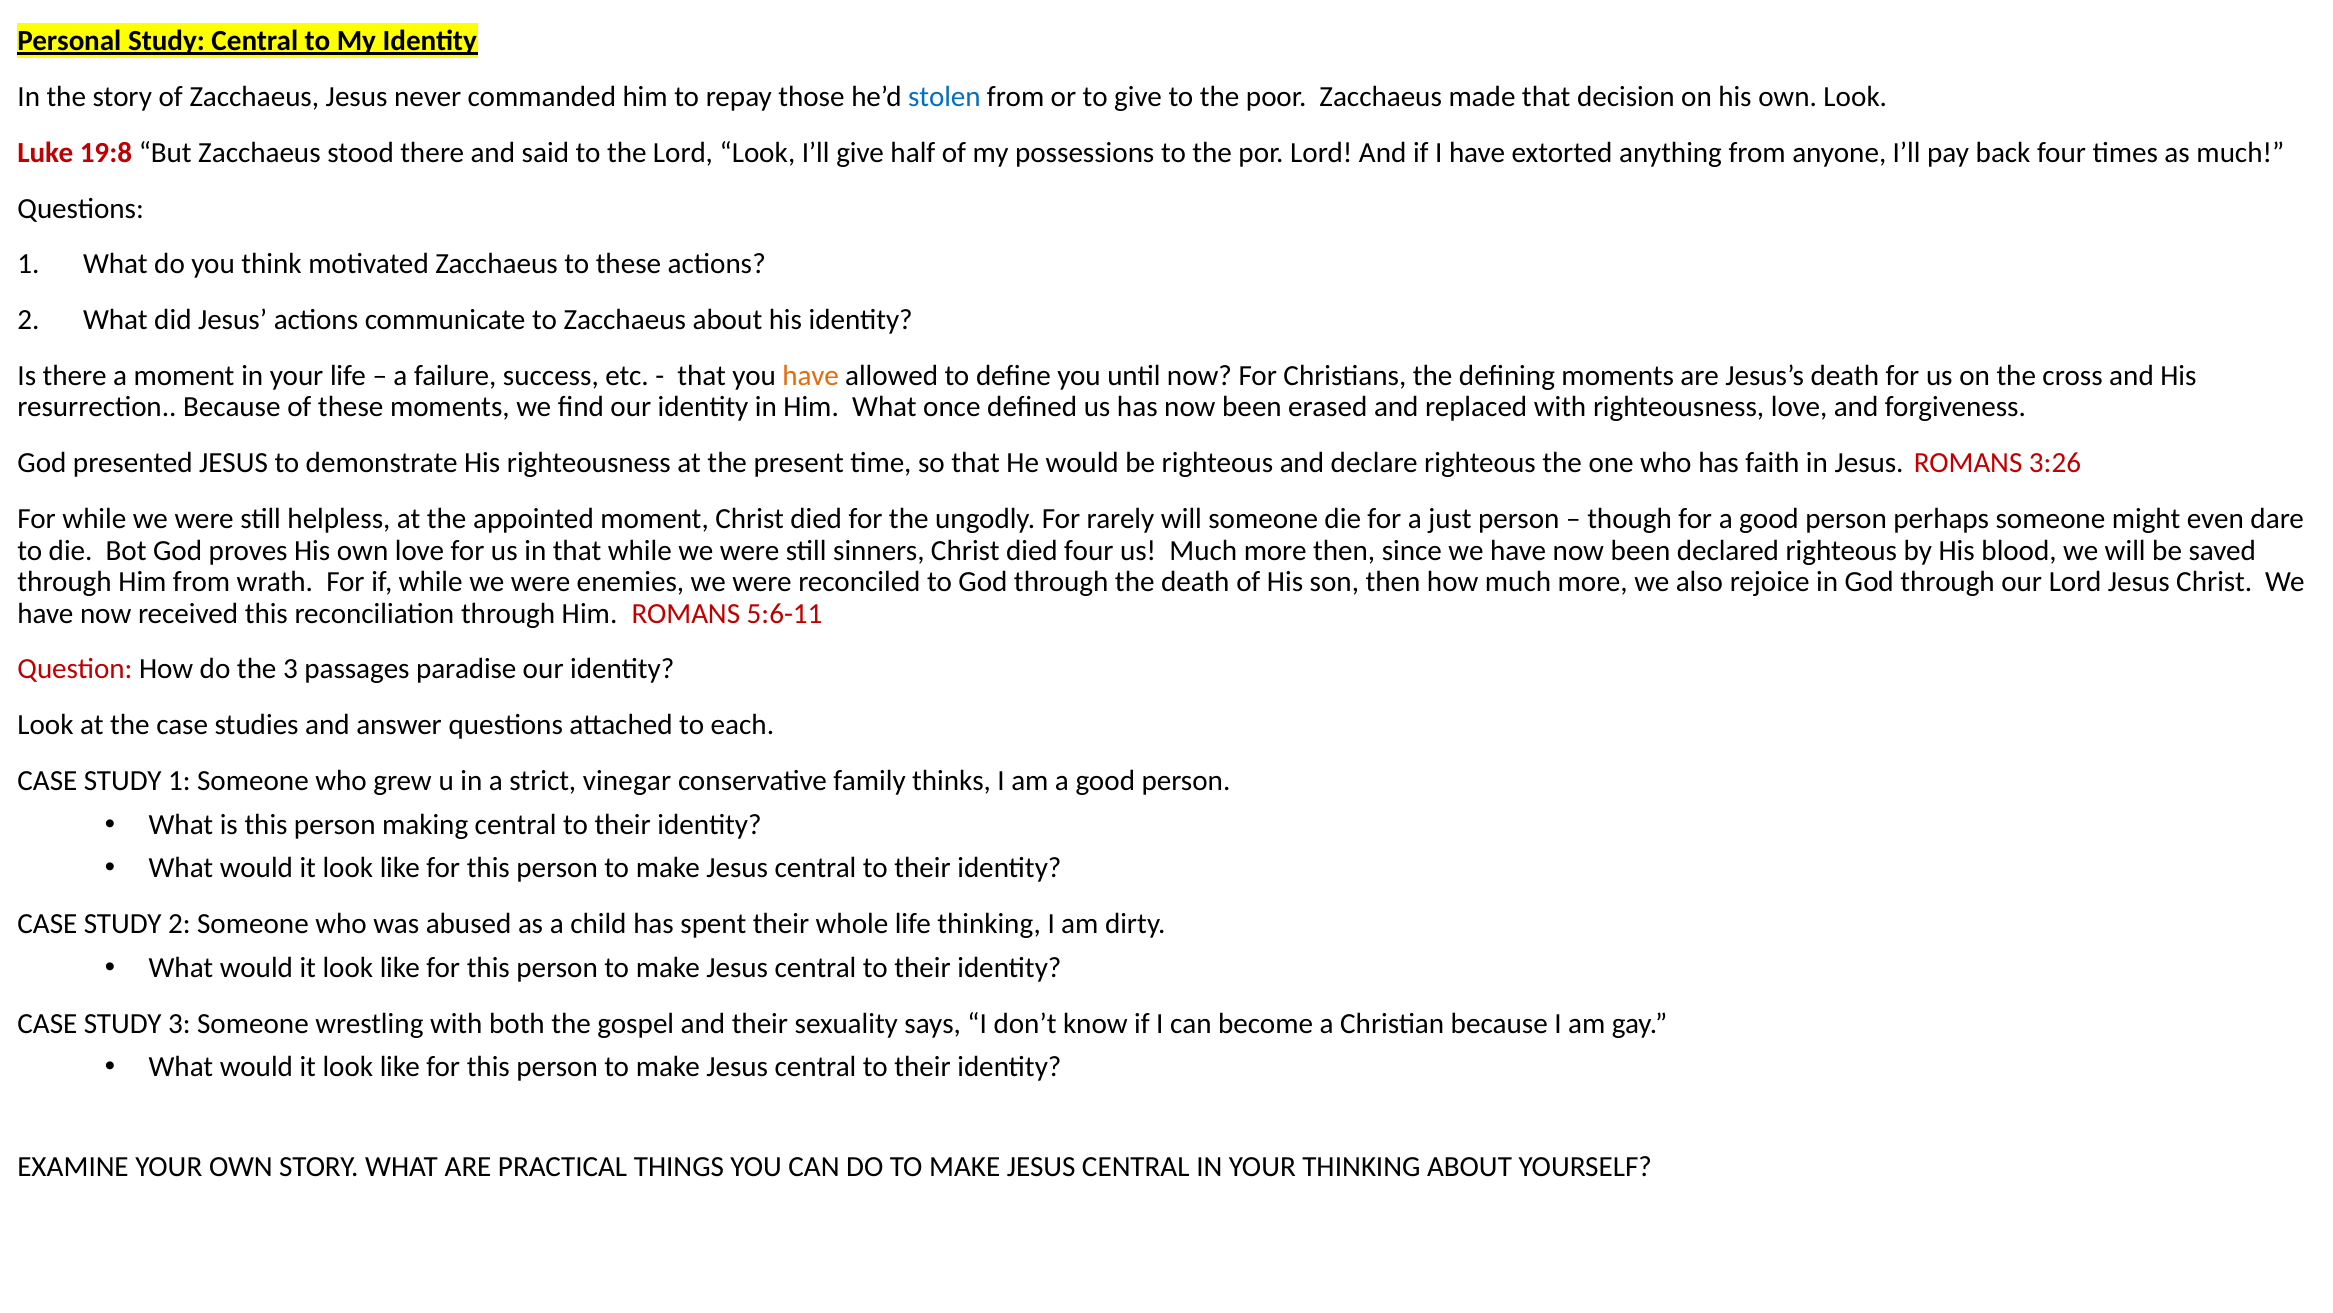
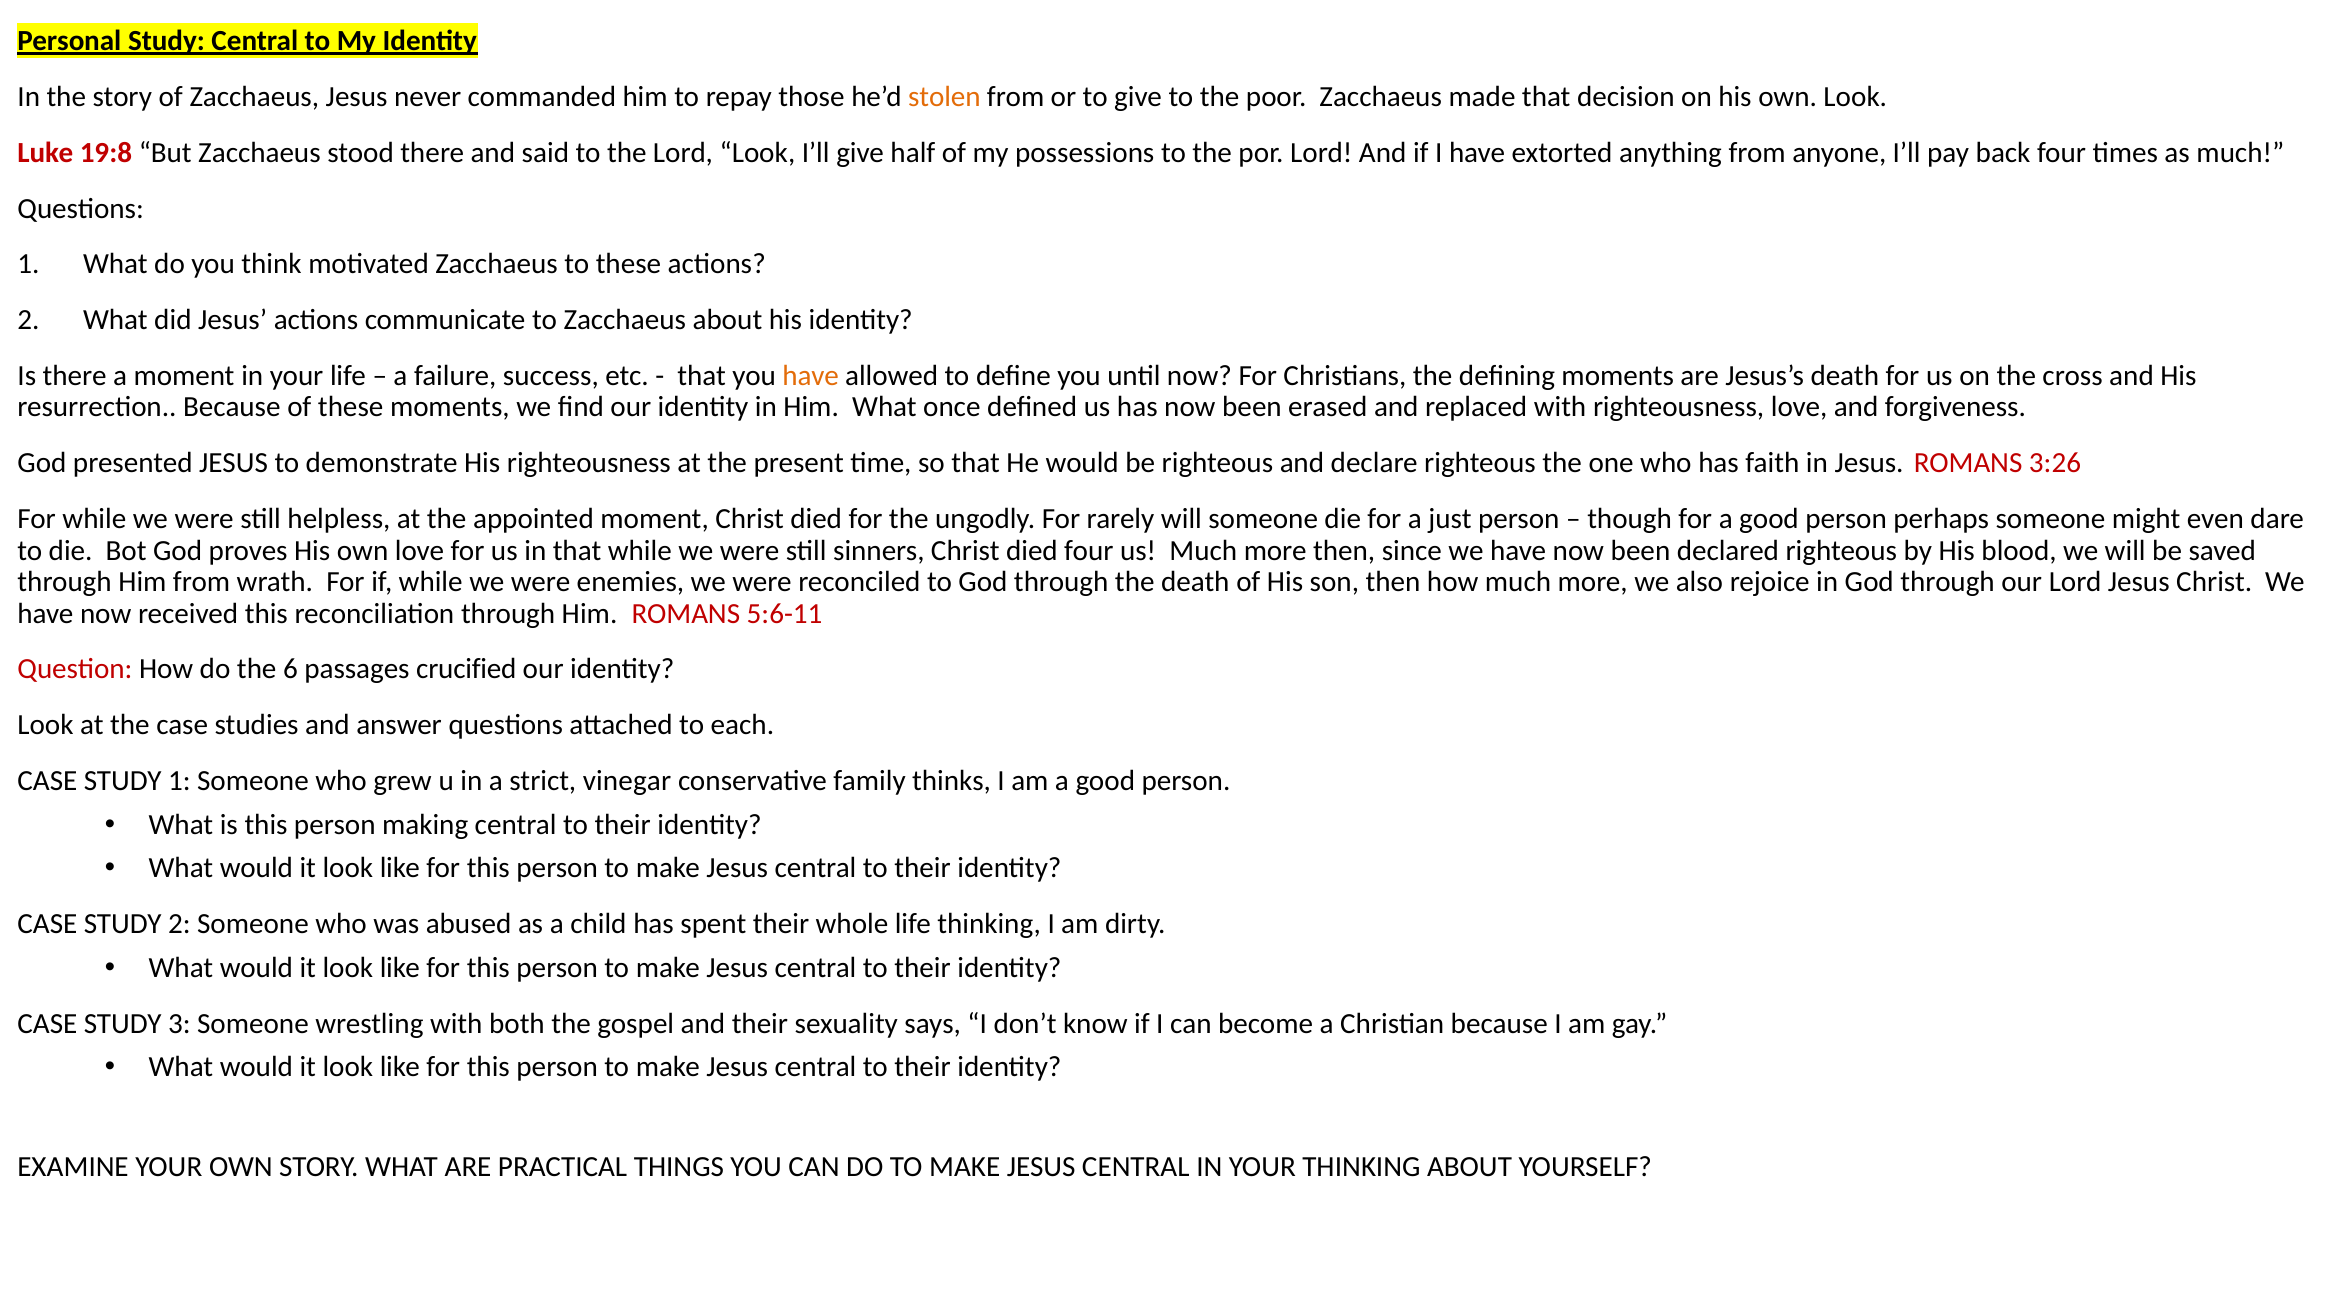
stolen colour: blue -> orange
the 3: 3 -> 6
paradise: paradise -> crucified
